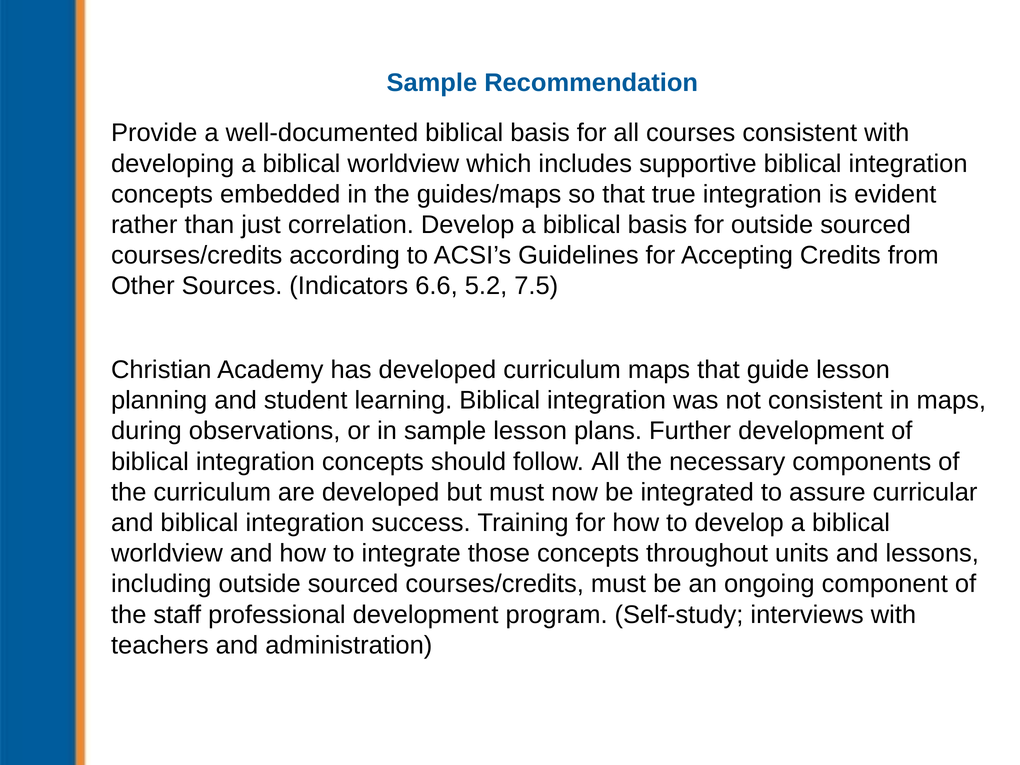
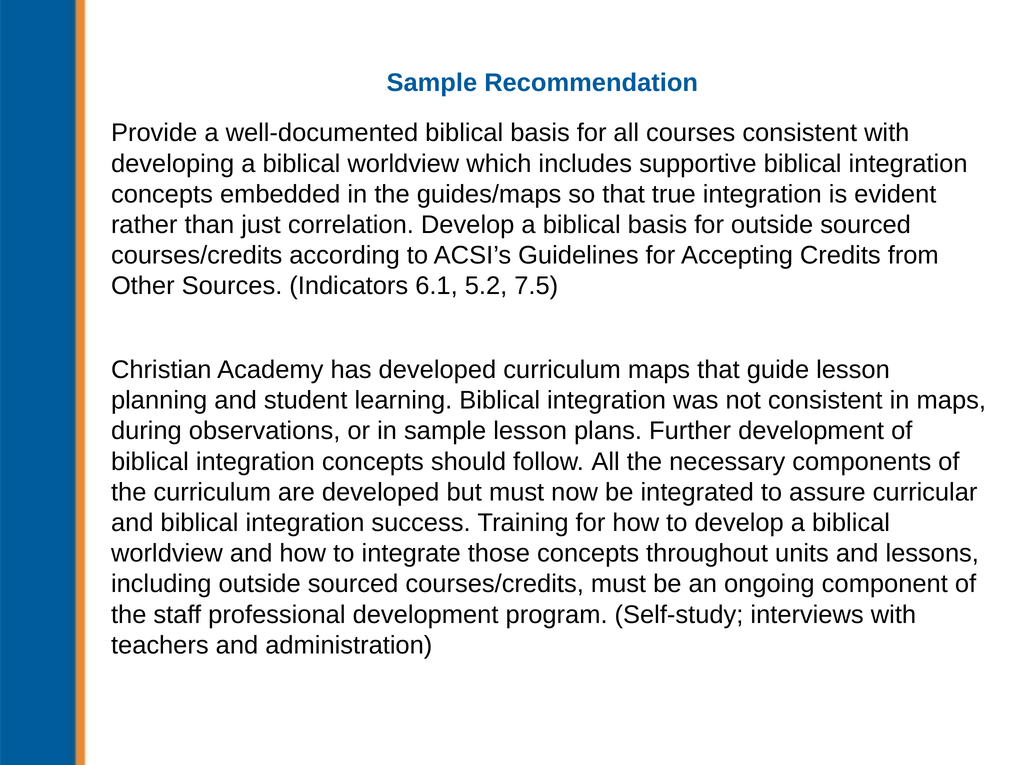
6.6: 6.6 -> 6.1
